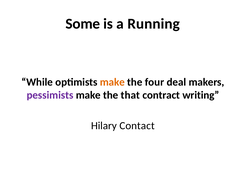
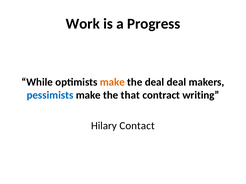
Some: Some -> Work
Running: Running -> Progress
the four: four -> deal
pessimists colour: purple -> blue
